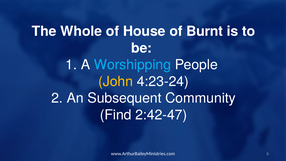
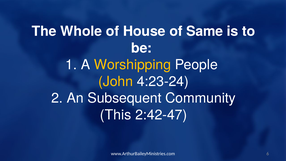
Burnt: Burnt -> Same
Worshipping colour: light blue -> yellow
Find: Find -> This
